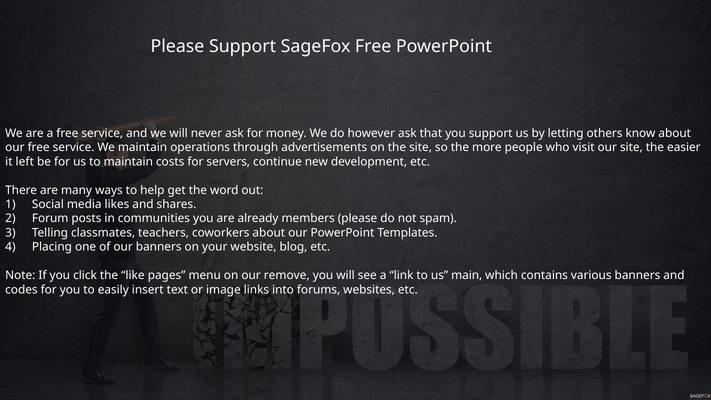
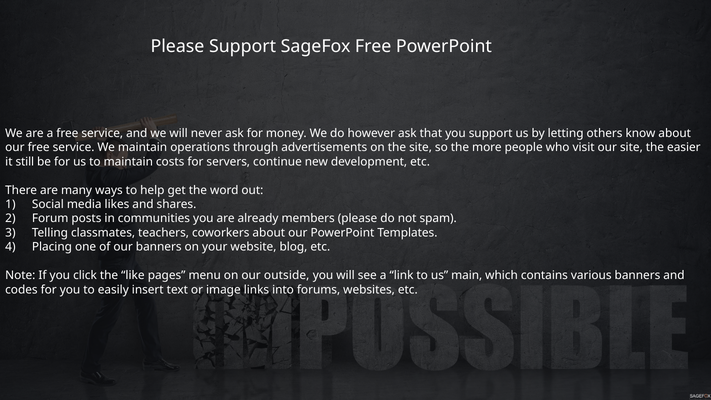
left: left -> still
remove: remove -> outside
